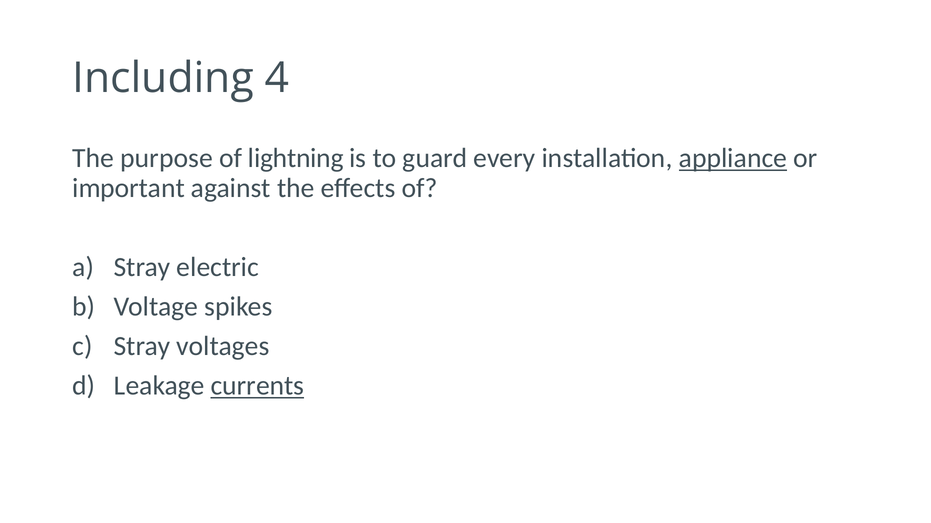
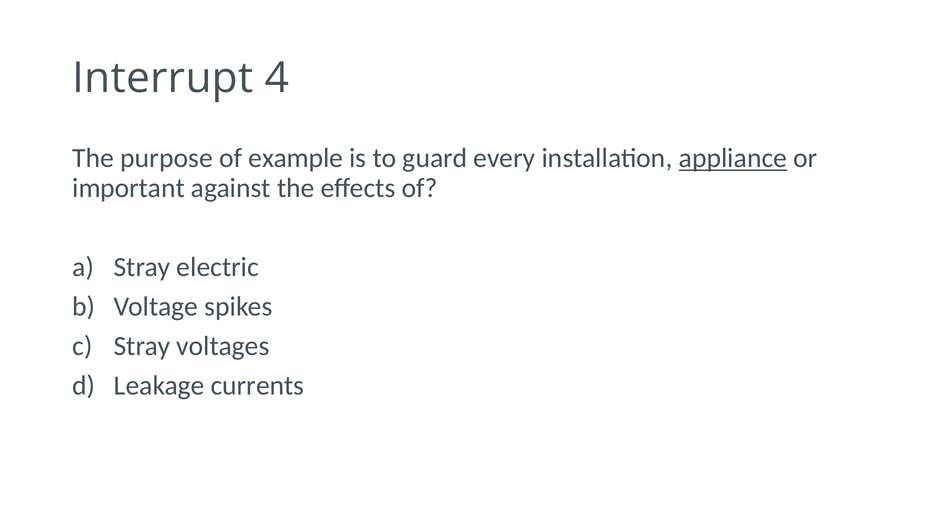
Including: Including -> Interrupt
lightning: lightning -> example
currents underline: present -> none
